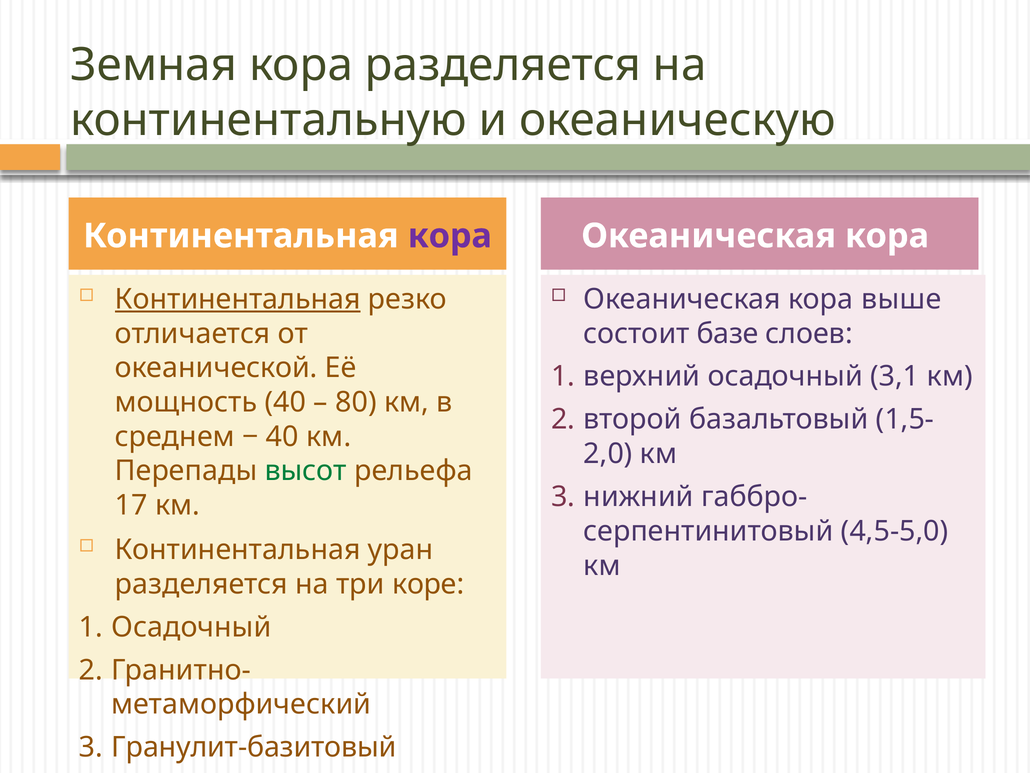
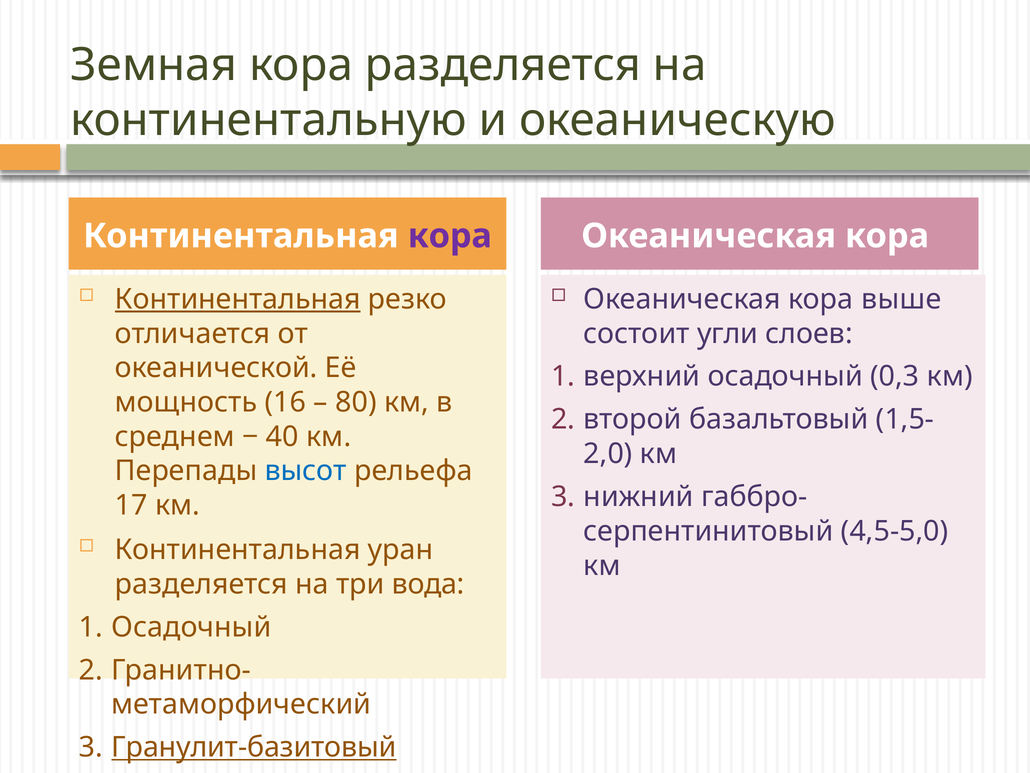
базе: базе -> угли
3,1: 3,1 -> 0,3
мощность 40: 40 -> 16
высот colour: green -> blue
коре: коре -> вода
Гранулит-базитовый underline: none -> present
